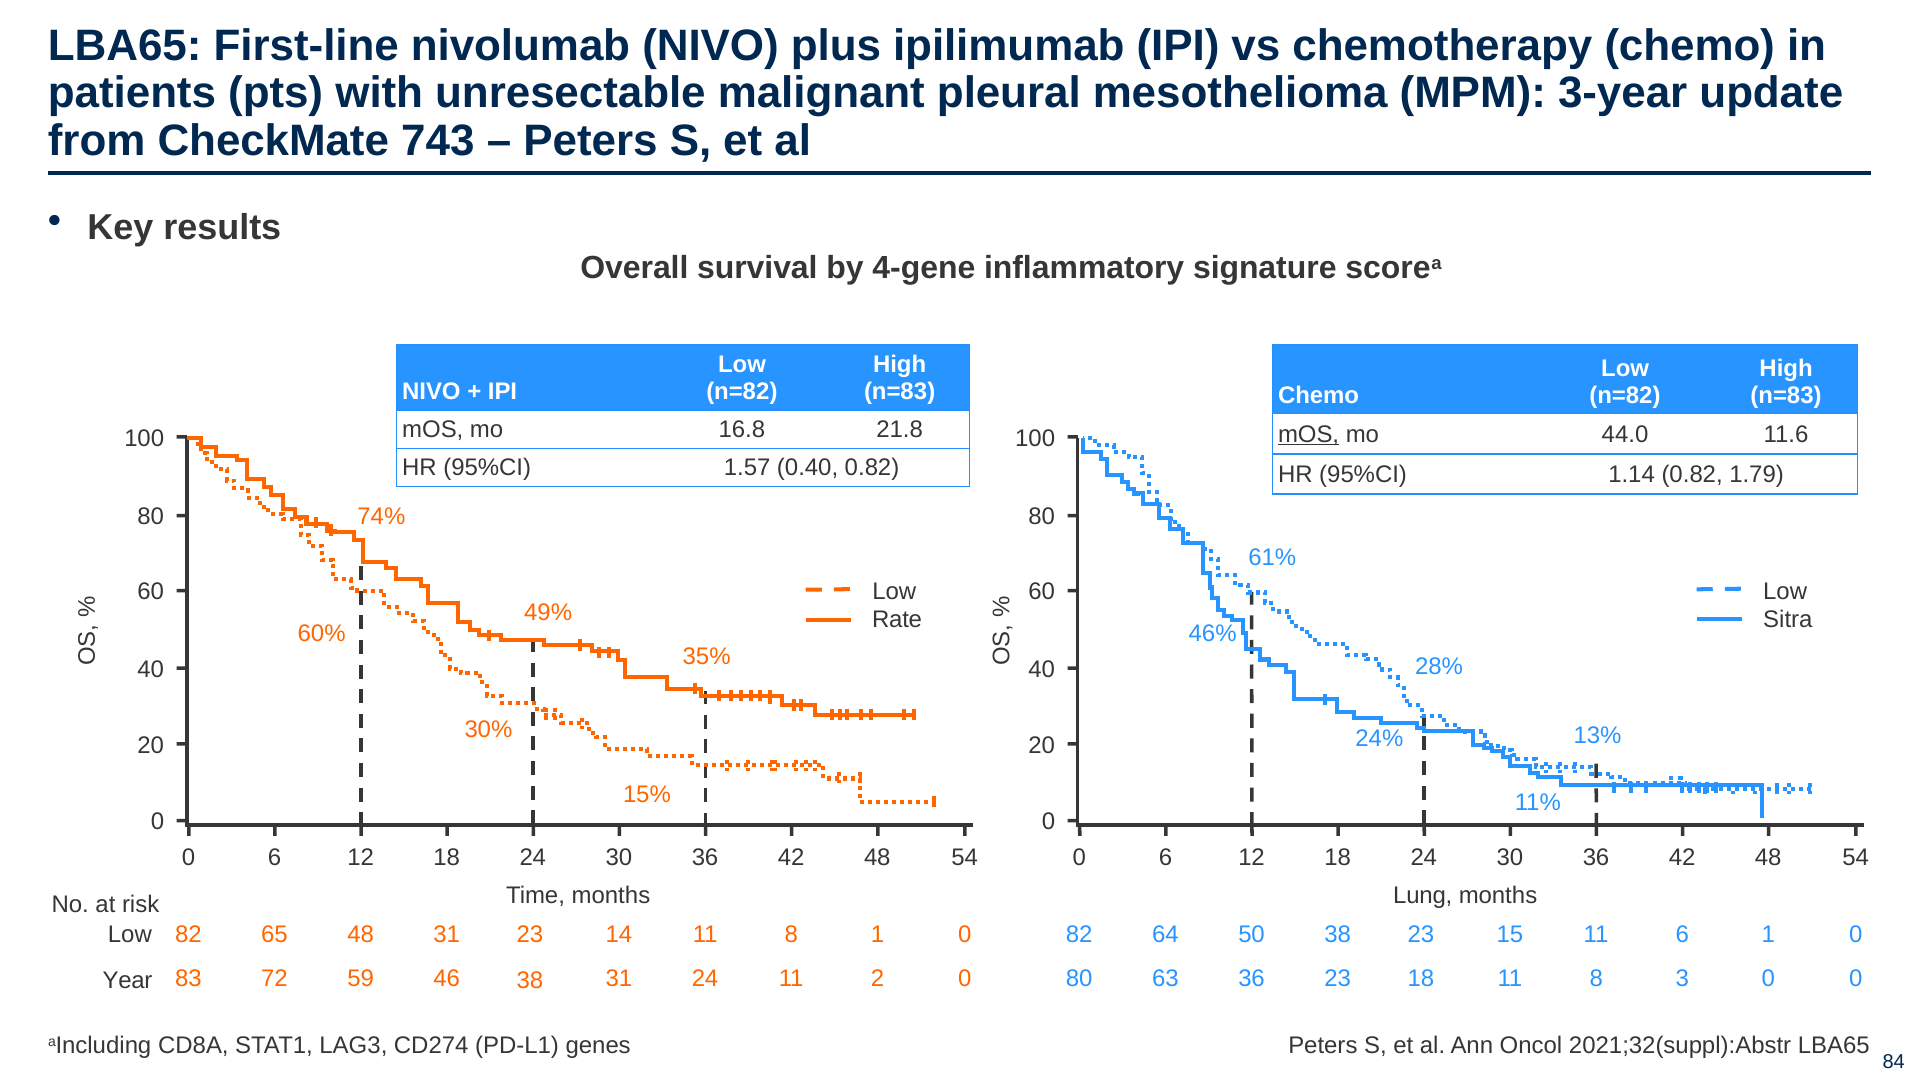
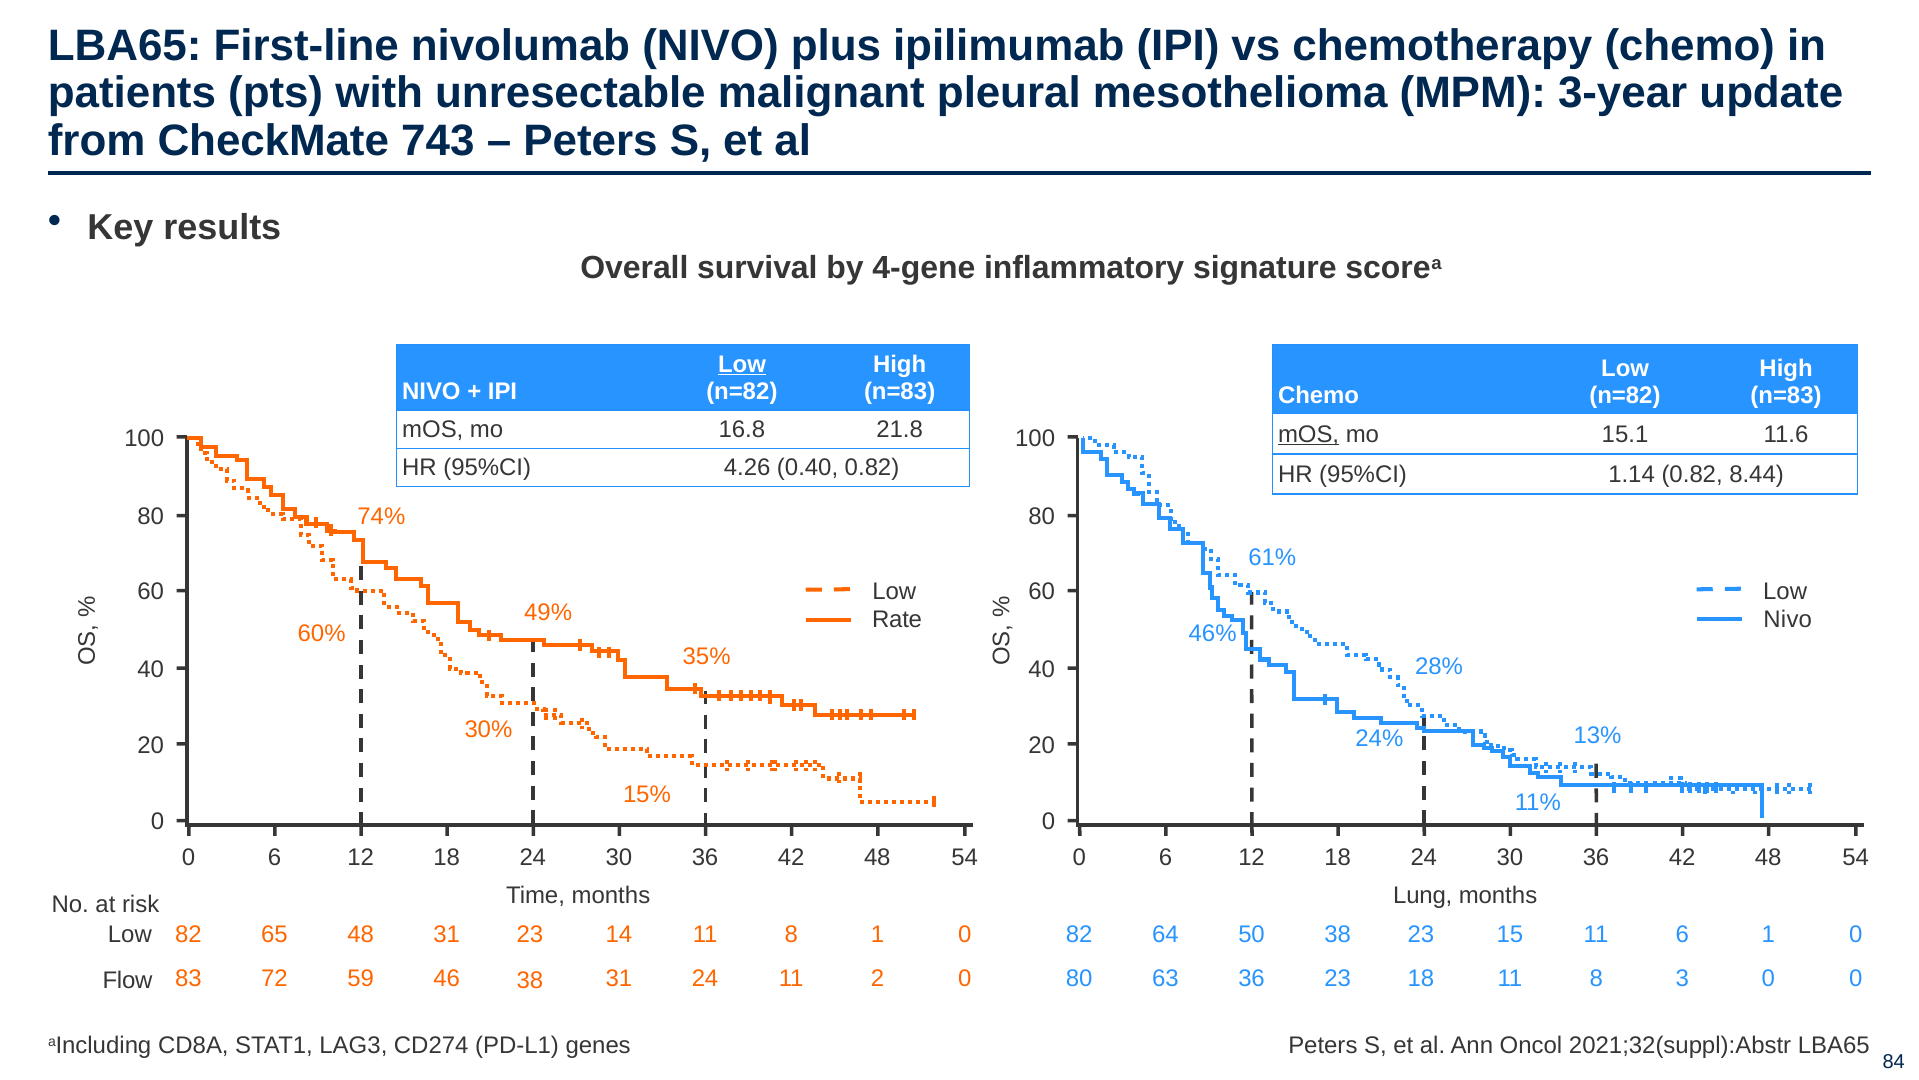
Low at (742, 364) underline: none -> present
44.0: 44.0 -> 15.1
1.57: 1.57 -> 4.26
1.79: 1.79 -> 8.44
Sitra at (1788, 620): Sitra -> Nivo
Year: Year -> Flow
